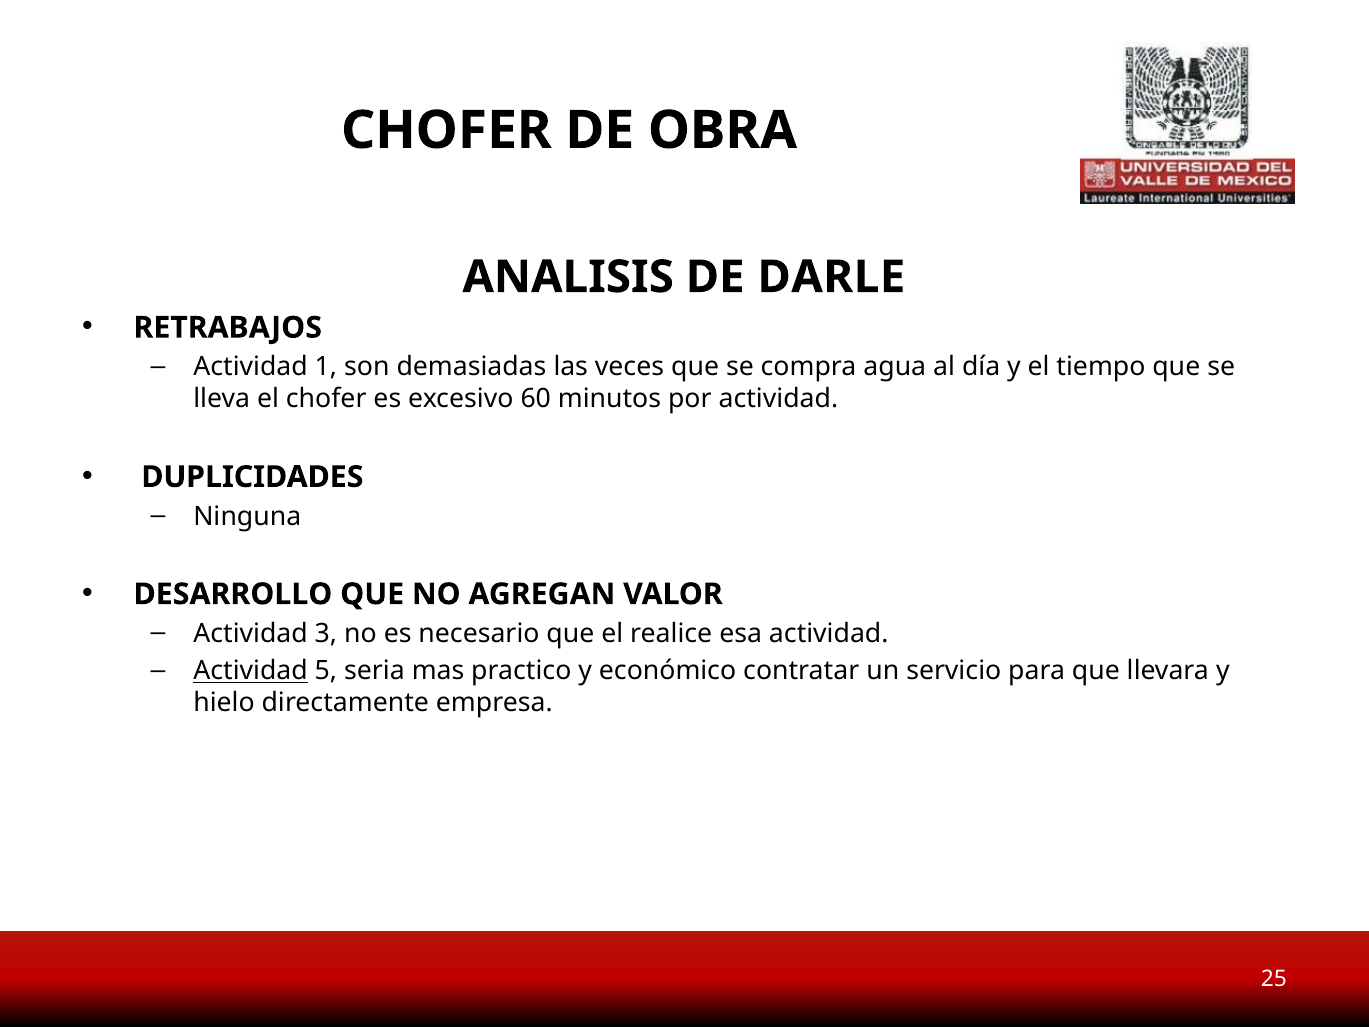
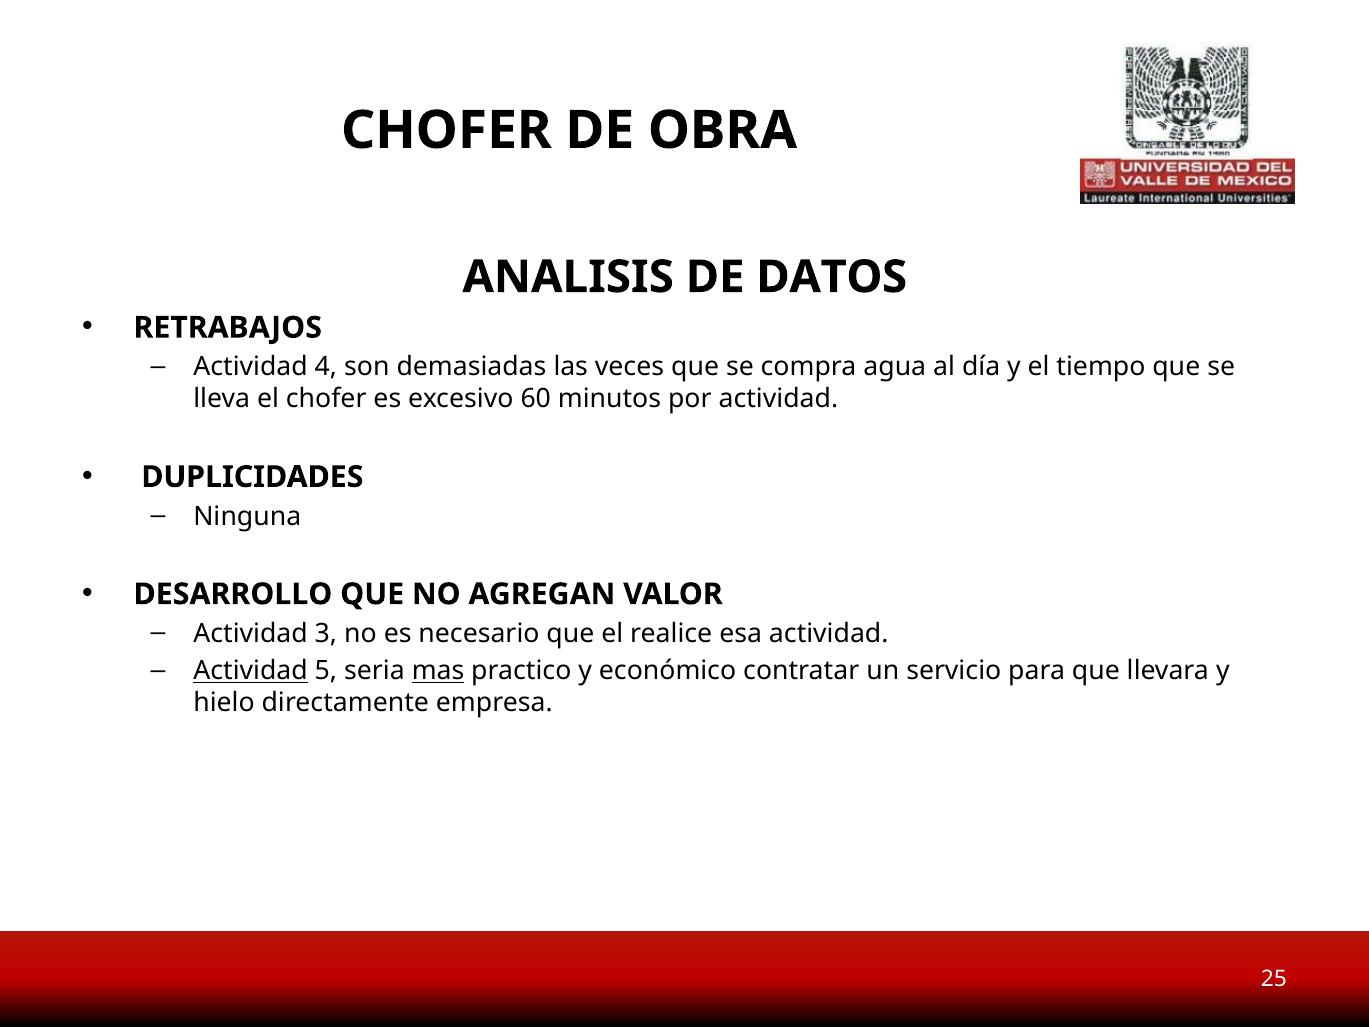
DARLE: DARLE -> DATOS
1: 1 -> 4
mas underline: none -> present
